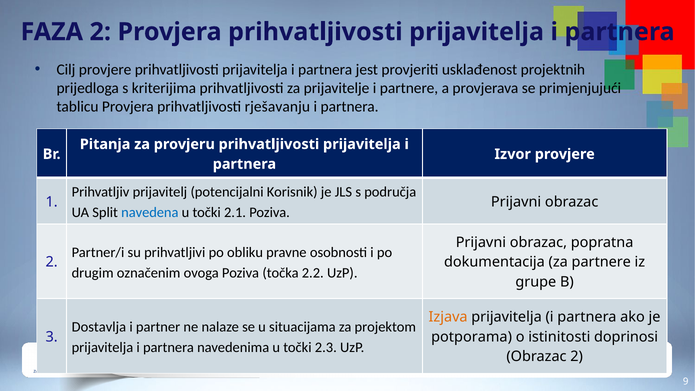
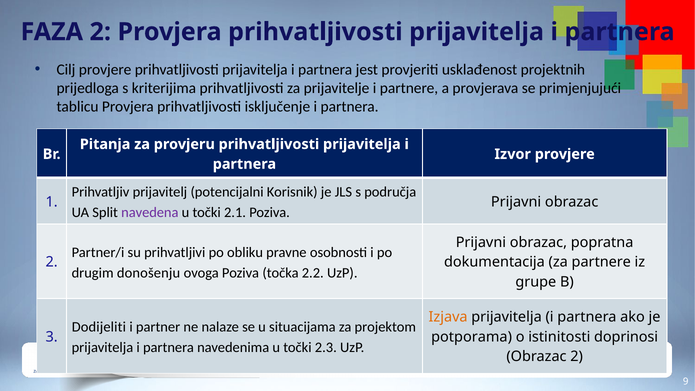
rješavanju: rješavanju -> isključenje
navedena colour: blue -> purple
označenim: označenim -> donošenju
Dostavlja: Dostavlja -> Dodijeliti
